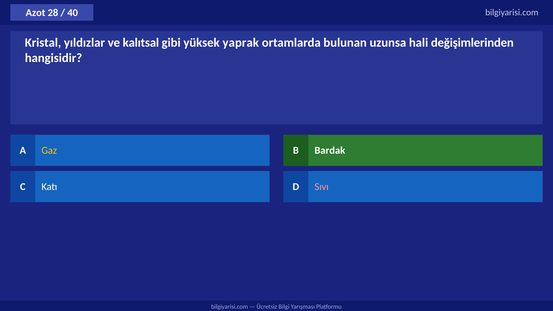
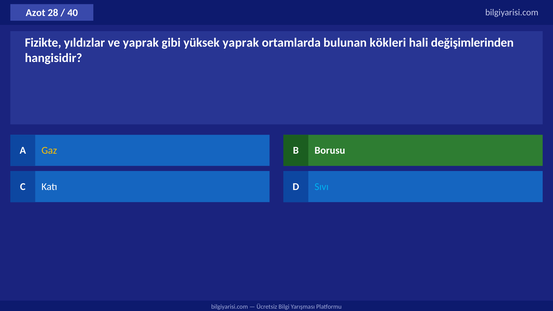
Kristal: Kristal -> Fizikte
ve kalıtsal: kalıtsal -> yaprak
uzunsa: uzunsa -> kökleri
Bardak: Bardak -> Borusu
Sıvı colour: pink -> light blue
